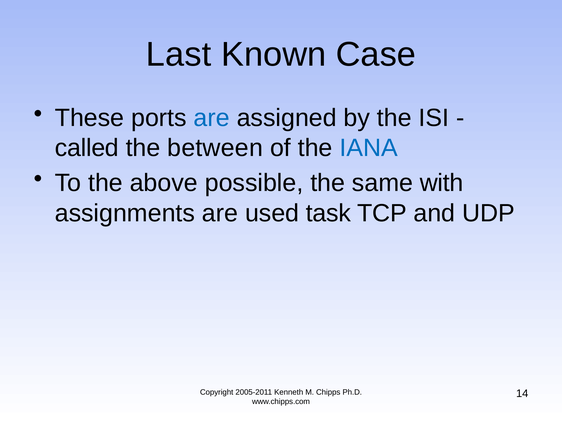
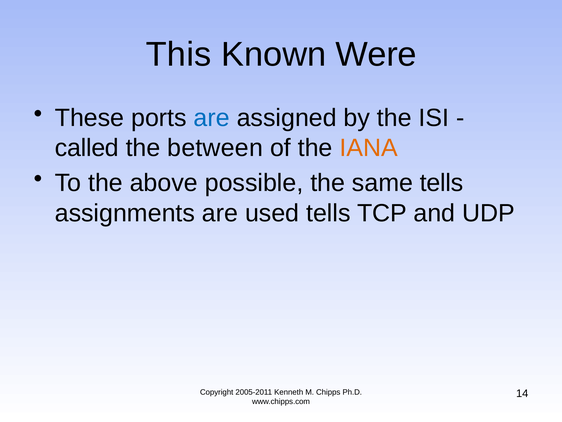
Last: Last -> This
Case: Case -> Were
IANA colour: blue -> orange
same with: with -> tells
used task: task -> tells
